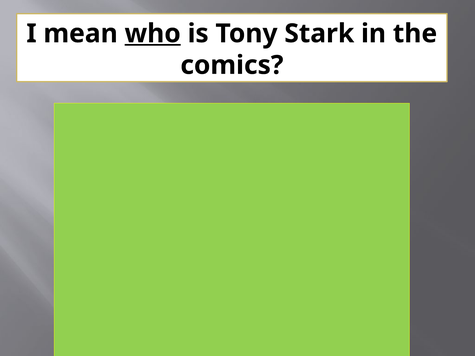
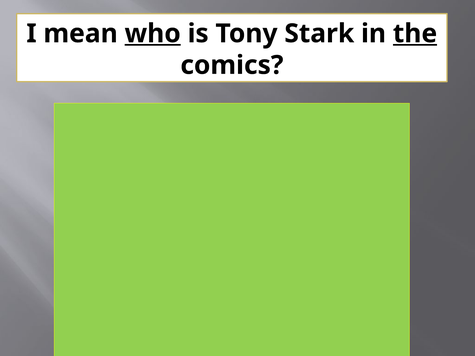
the underline: none -> present
